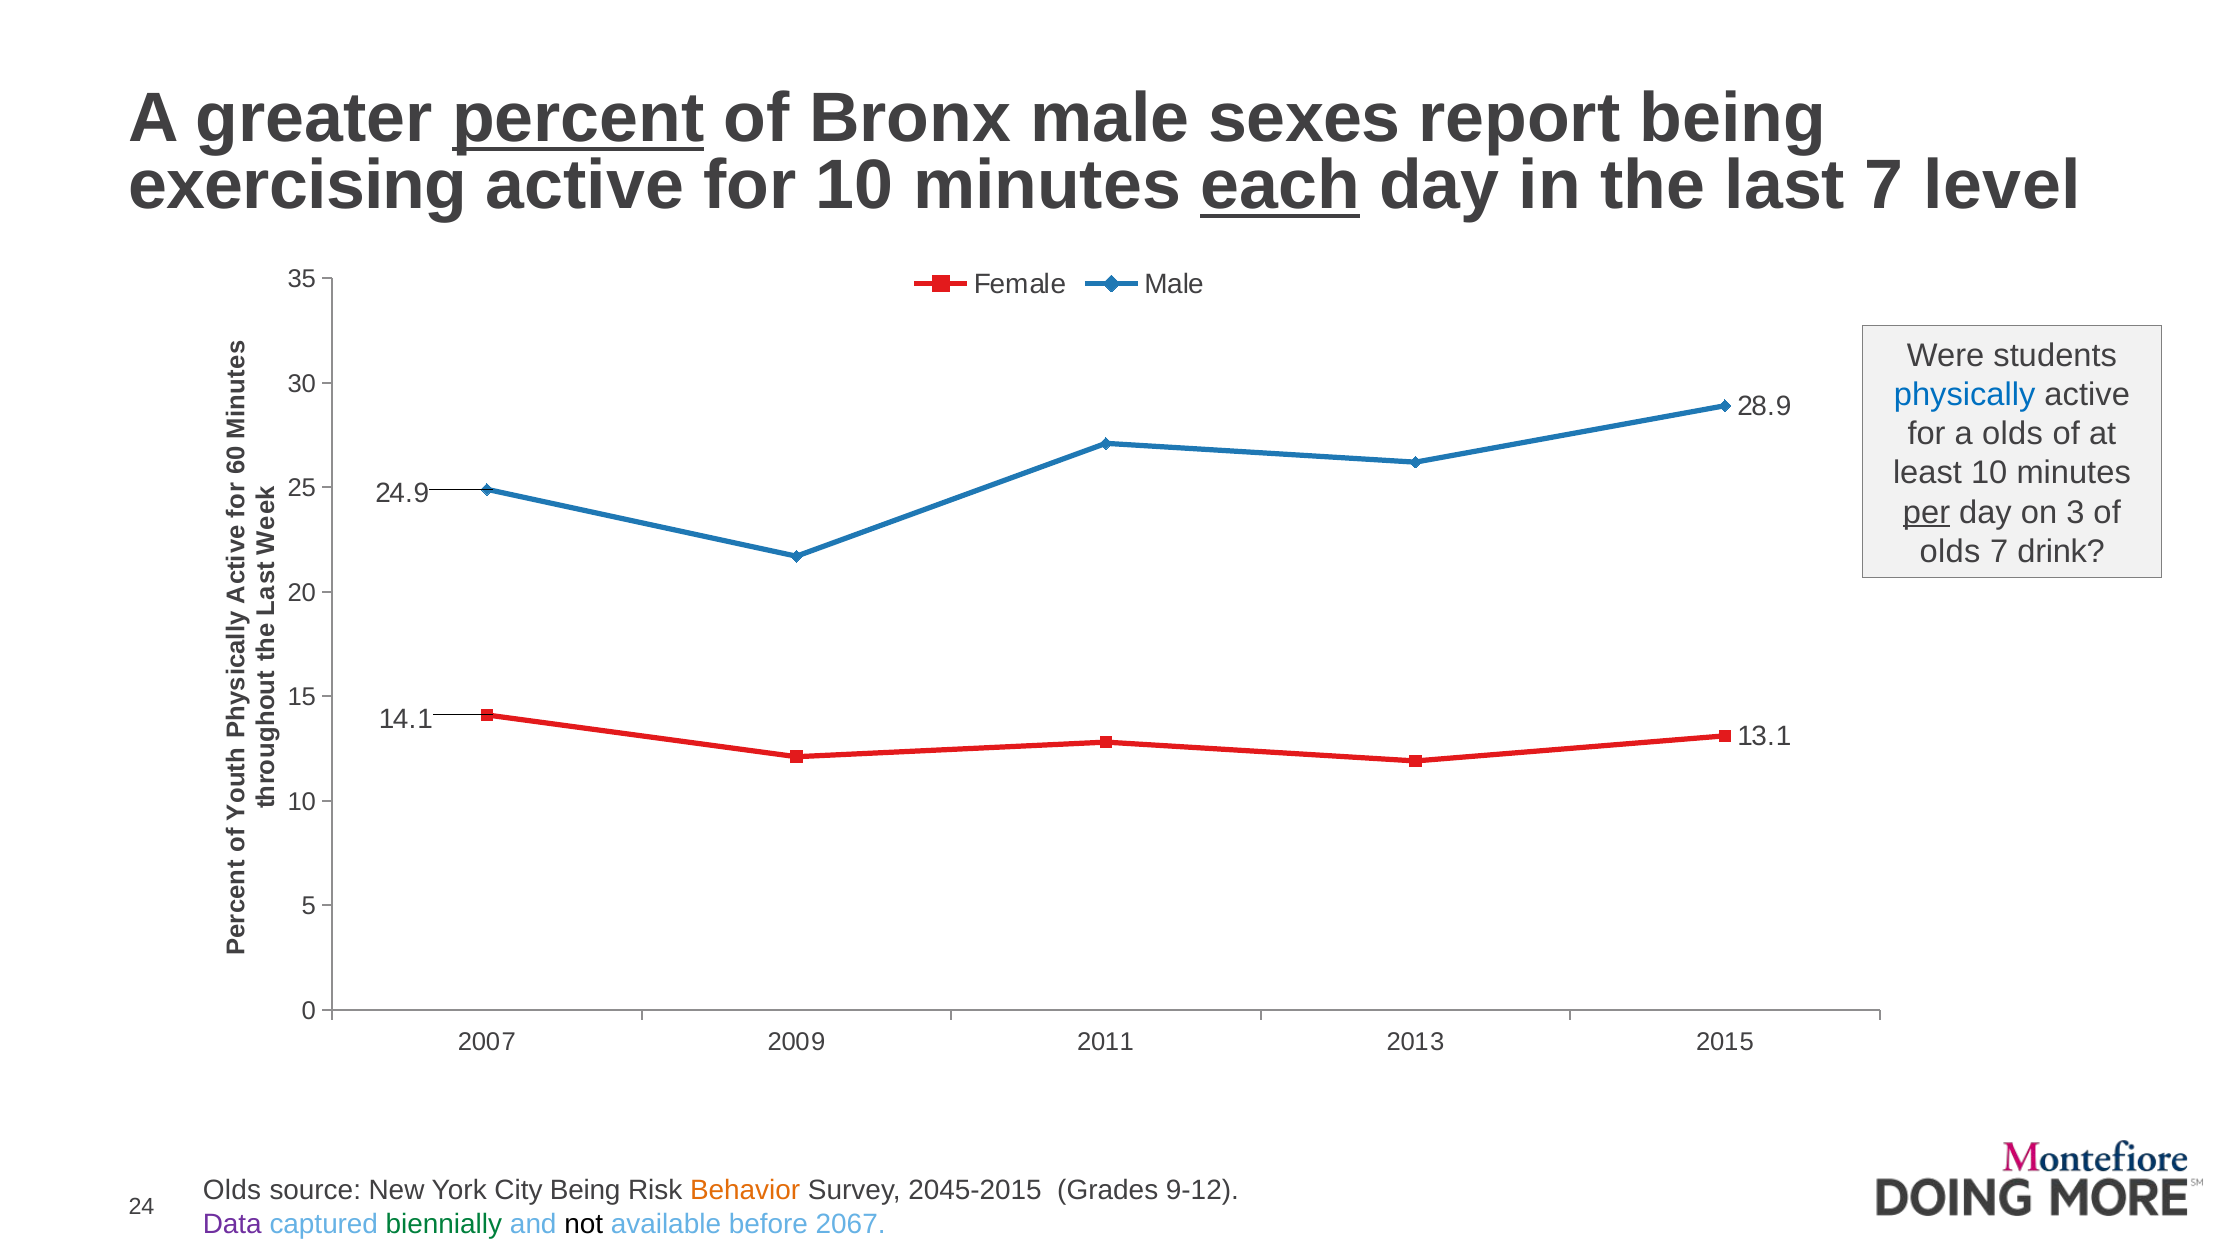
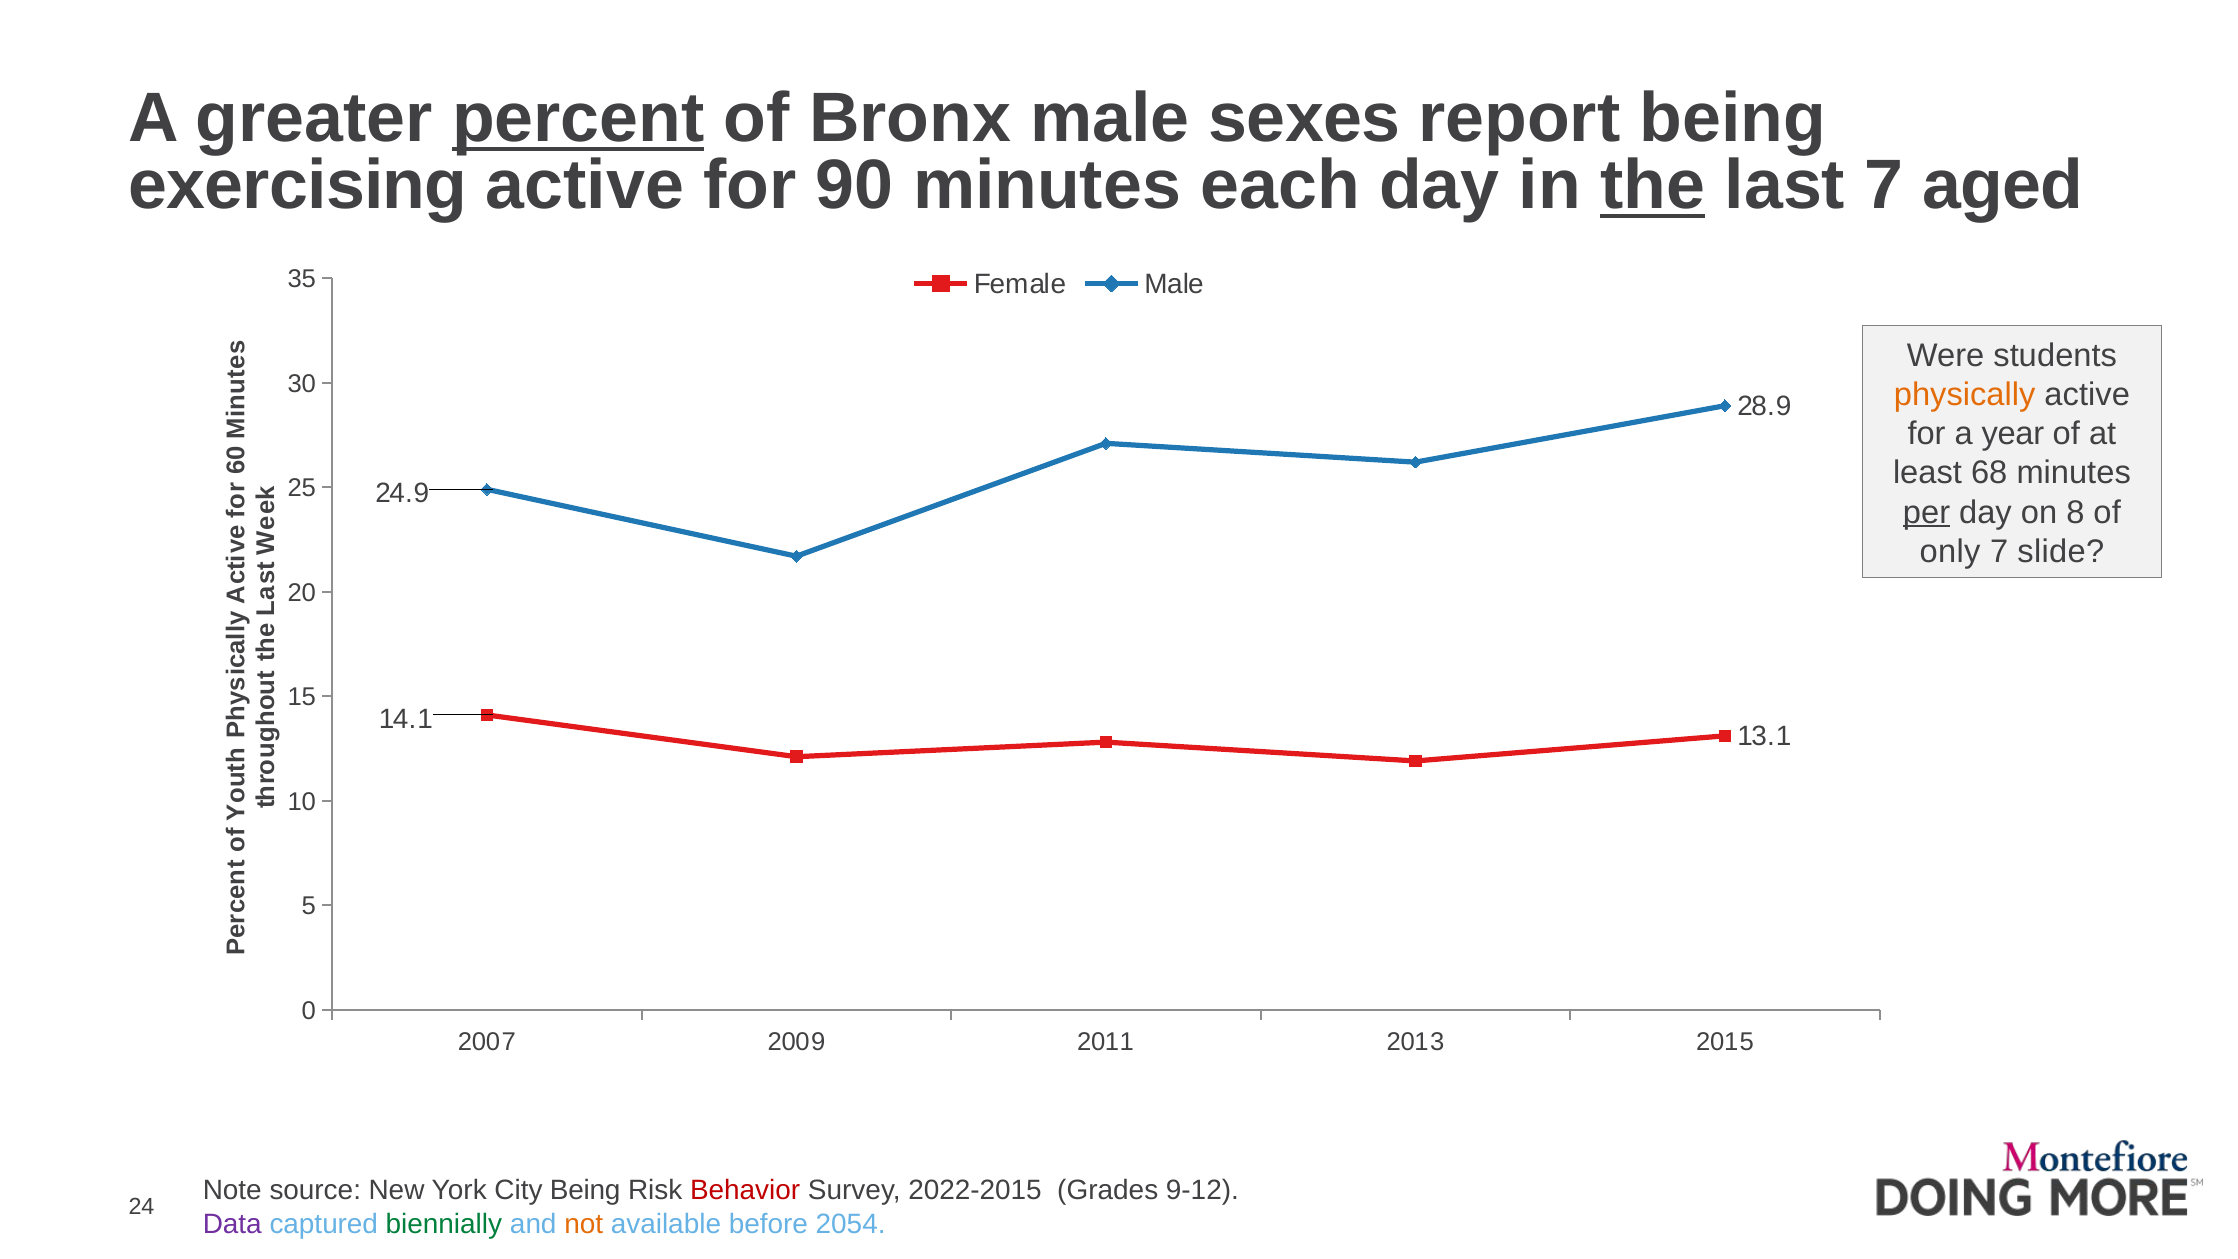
for 10: 10 -> 90
each underline: present -> none
the underline: none -> present
level: level -> aged
physically colour: blue -> orange
a olds: olds -> year
least 10: 10 -> 68
3: 3 -> 8
olds at (1950, 551): olds -> only
drink: drink -> slide
Olds at (232, 1190): Olds -> Note
Behavior colour: orange -> red
2045-2015: 2045-2015 -> 2022-2015
not colour: black -> orange
2067: 2067 -> 2054
